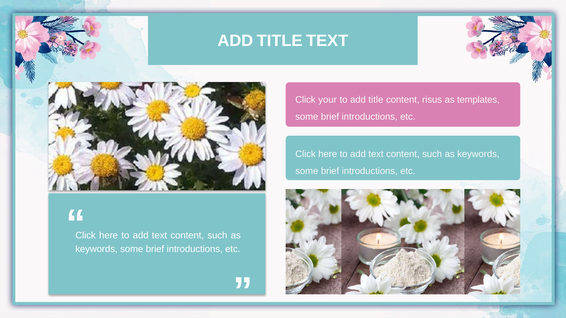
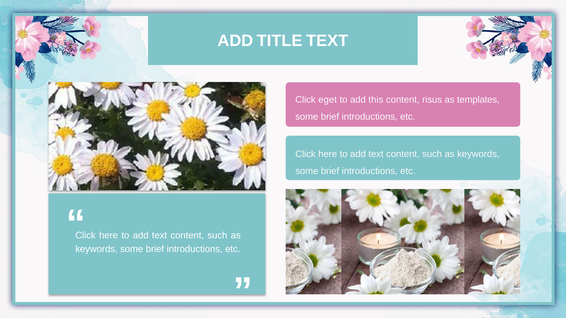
your: your -> eget
to add title: title -> this
